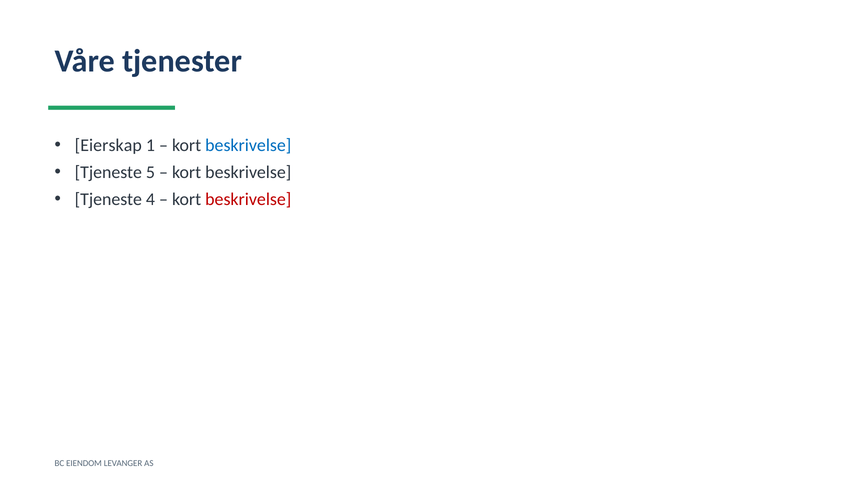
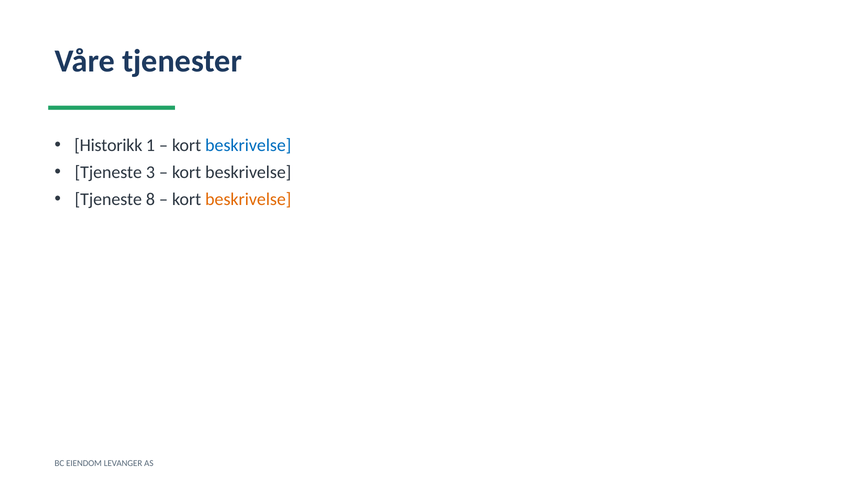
Eierskap: Eierskap -> Historikk
5: 5 -> 3
4: 4 -> 8
beskrivelse at (248, 199) colour: red -> orange
